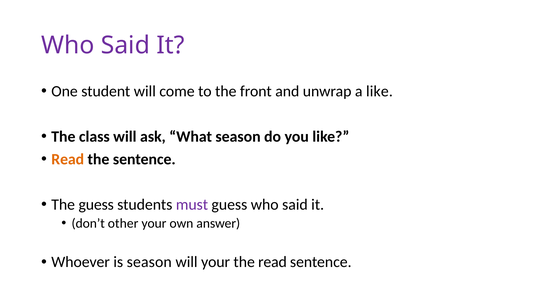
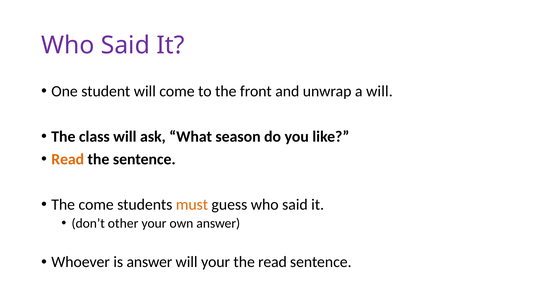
a like: like -> will
The guess: guess -> come
must colour: purple -> orange
is season: season -> answer
